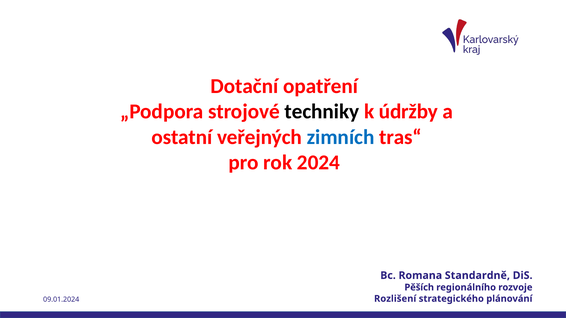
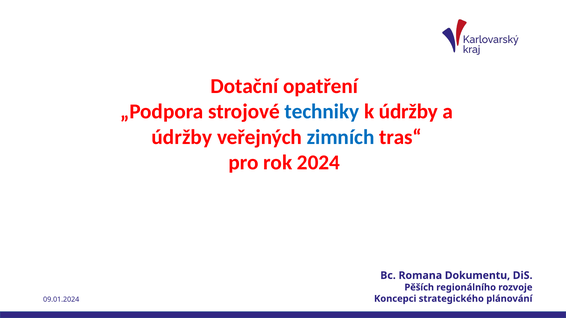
techniky colour: black -> blue
ostatní at (182, 137): ostatní -> údržby
Standardně: Standardně -> Dokumentu
Rozlišení: Rozlišení -> Koncepci
